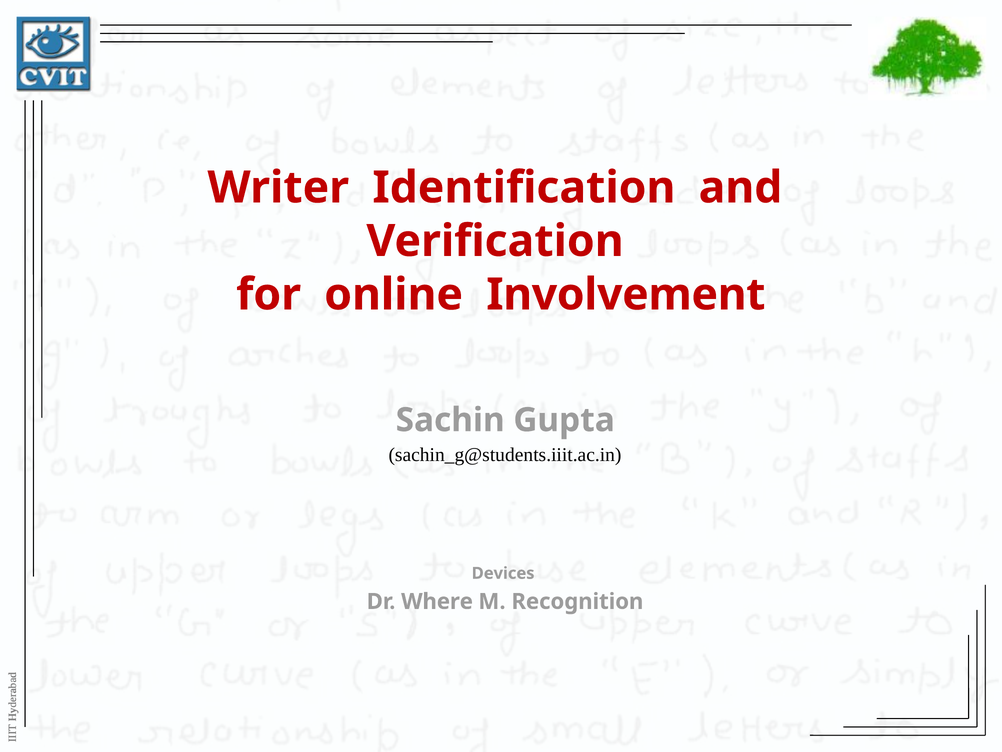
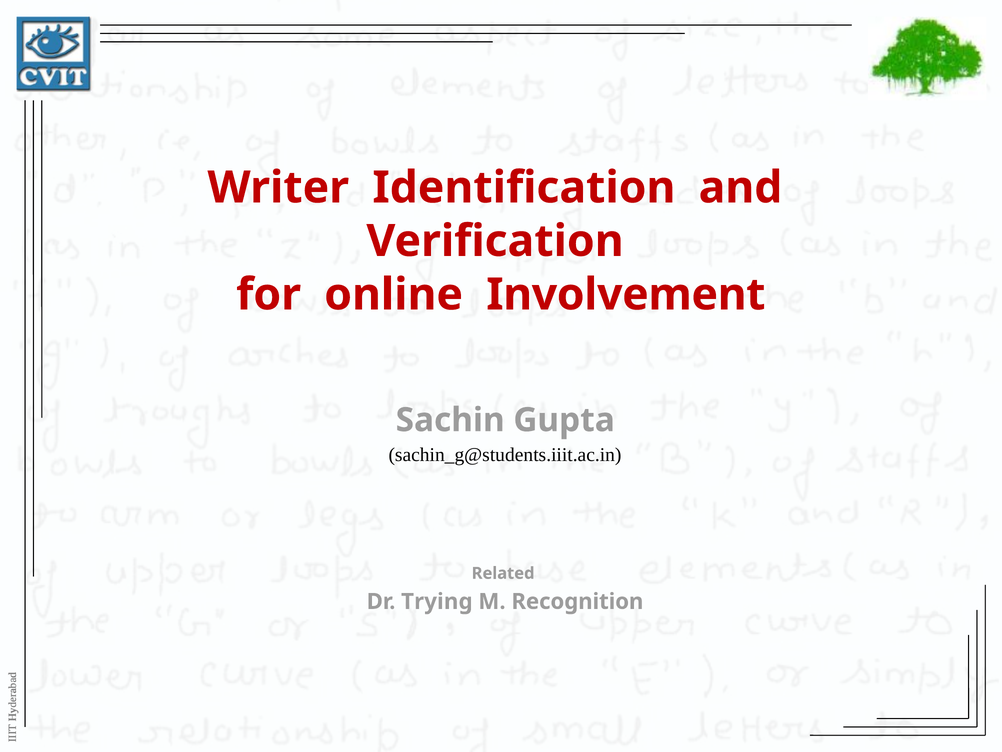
Devices: Devices -> Related
Where: Where -> Trying
